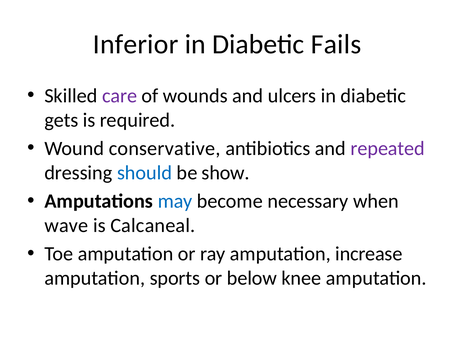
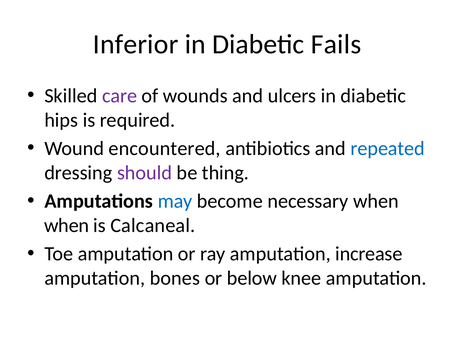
gets: gets -> hips
conservative: conservative -> encountered
repeated colour: purple -> blue
should colour: blue -> purple
show: show -> thing
wave at (66, 225): wave -> when
sports: sports -> bones
